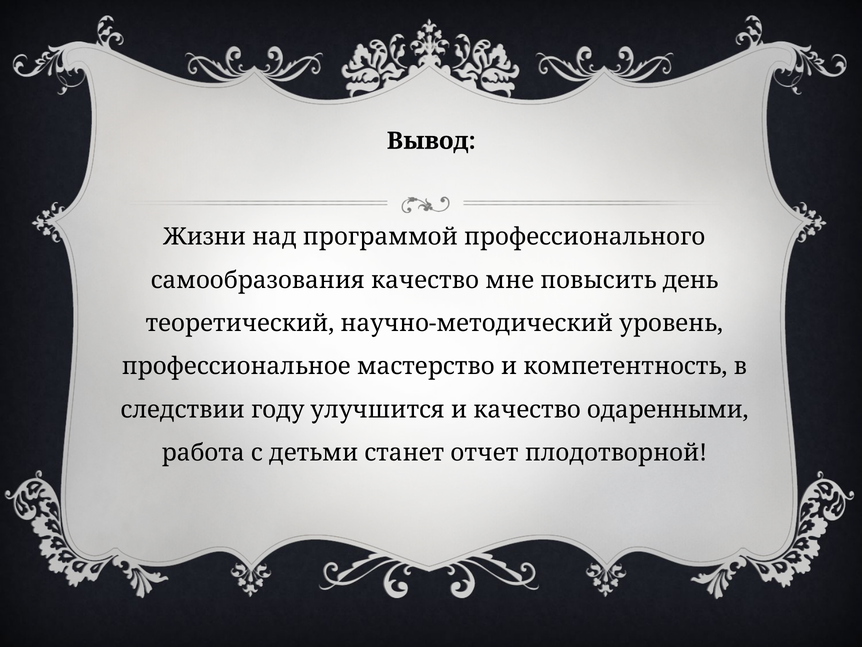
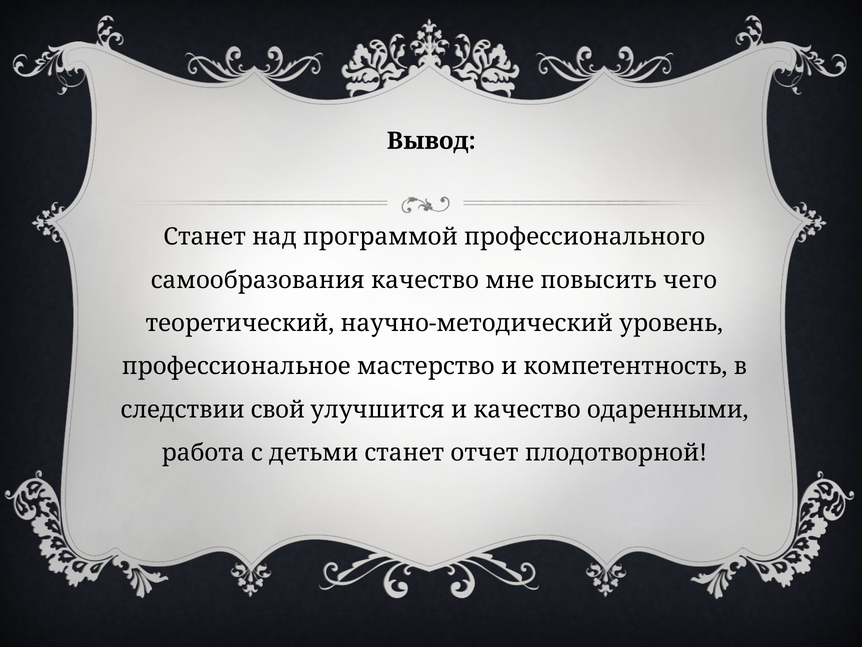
Жизни at (205, 237): Жизни -> Станет
день: день -> чего
году: году -> свой
